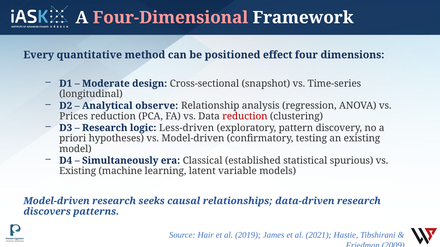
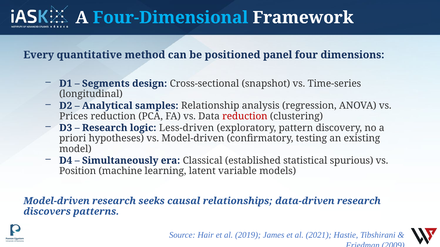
Four-Dimensional colour: pink -> light blue
effect: effect -> panel
Moderate: Moderate -> Segments
observe: observe -> samples
Existing at (78, 171): Existing -> Position
